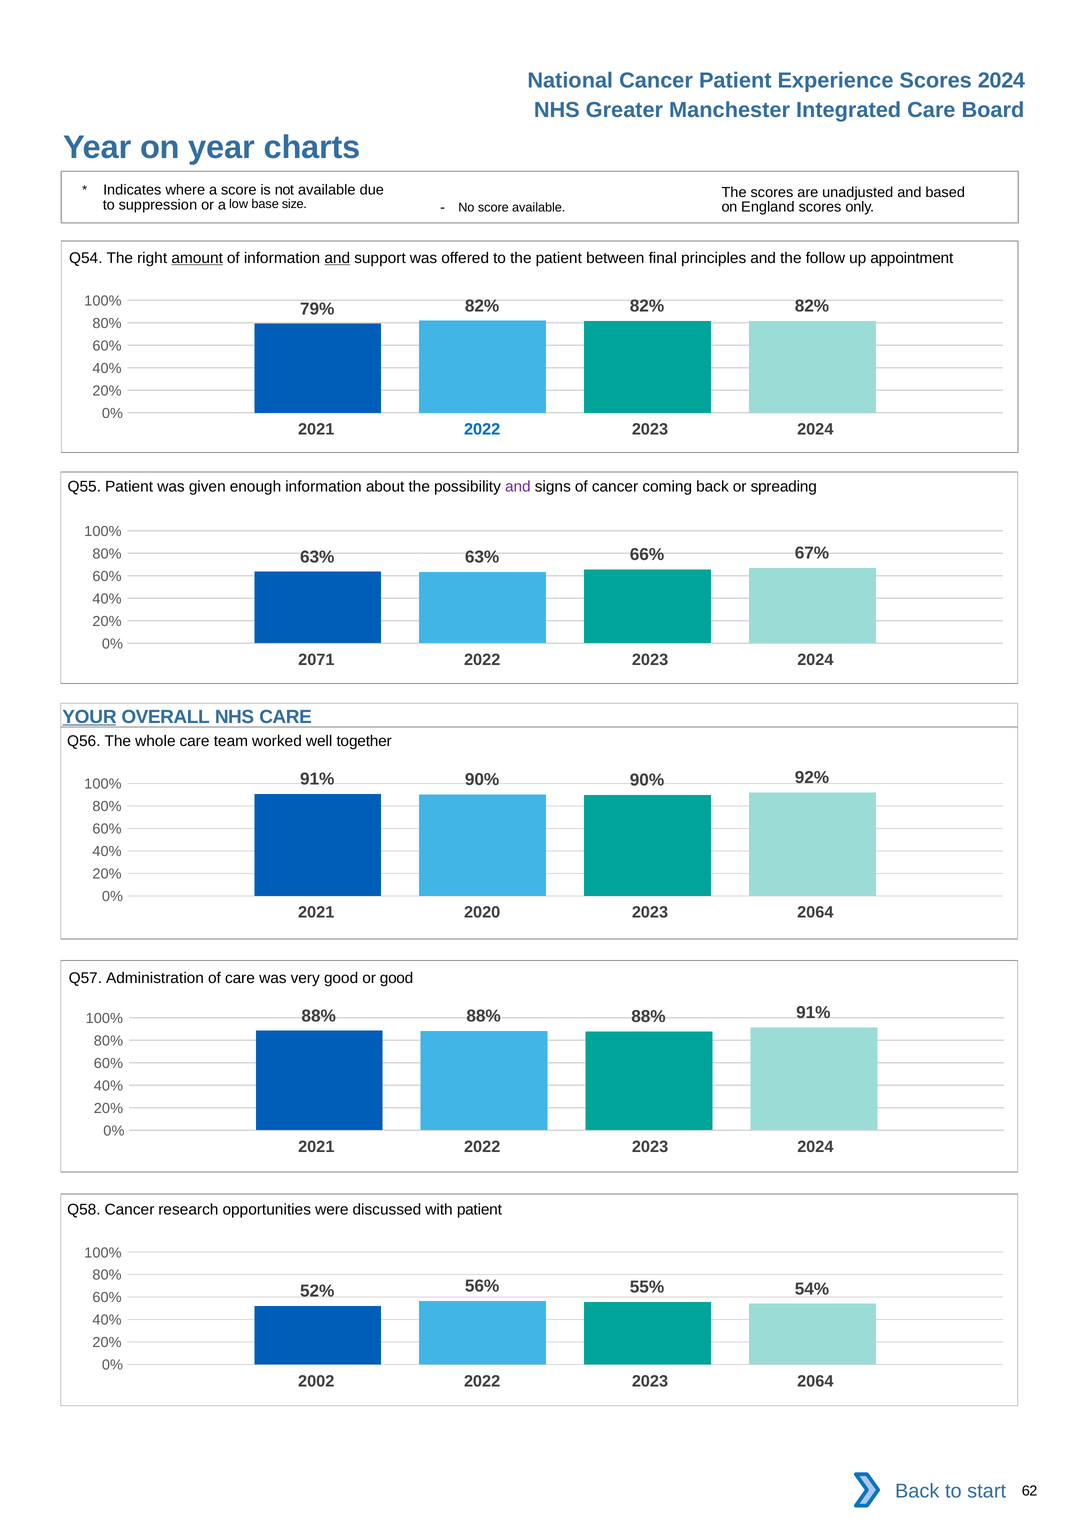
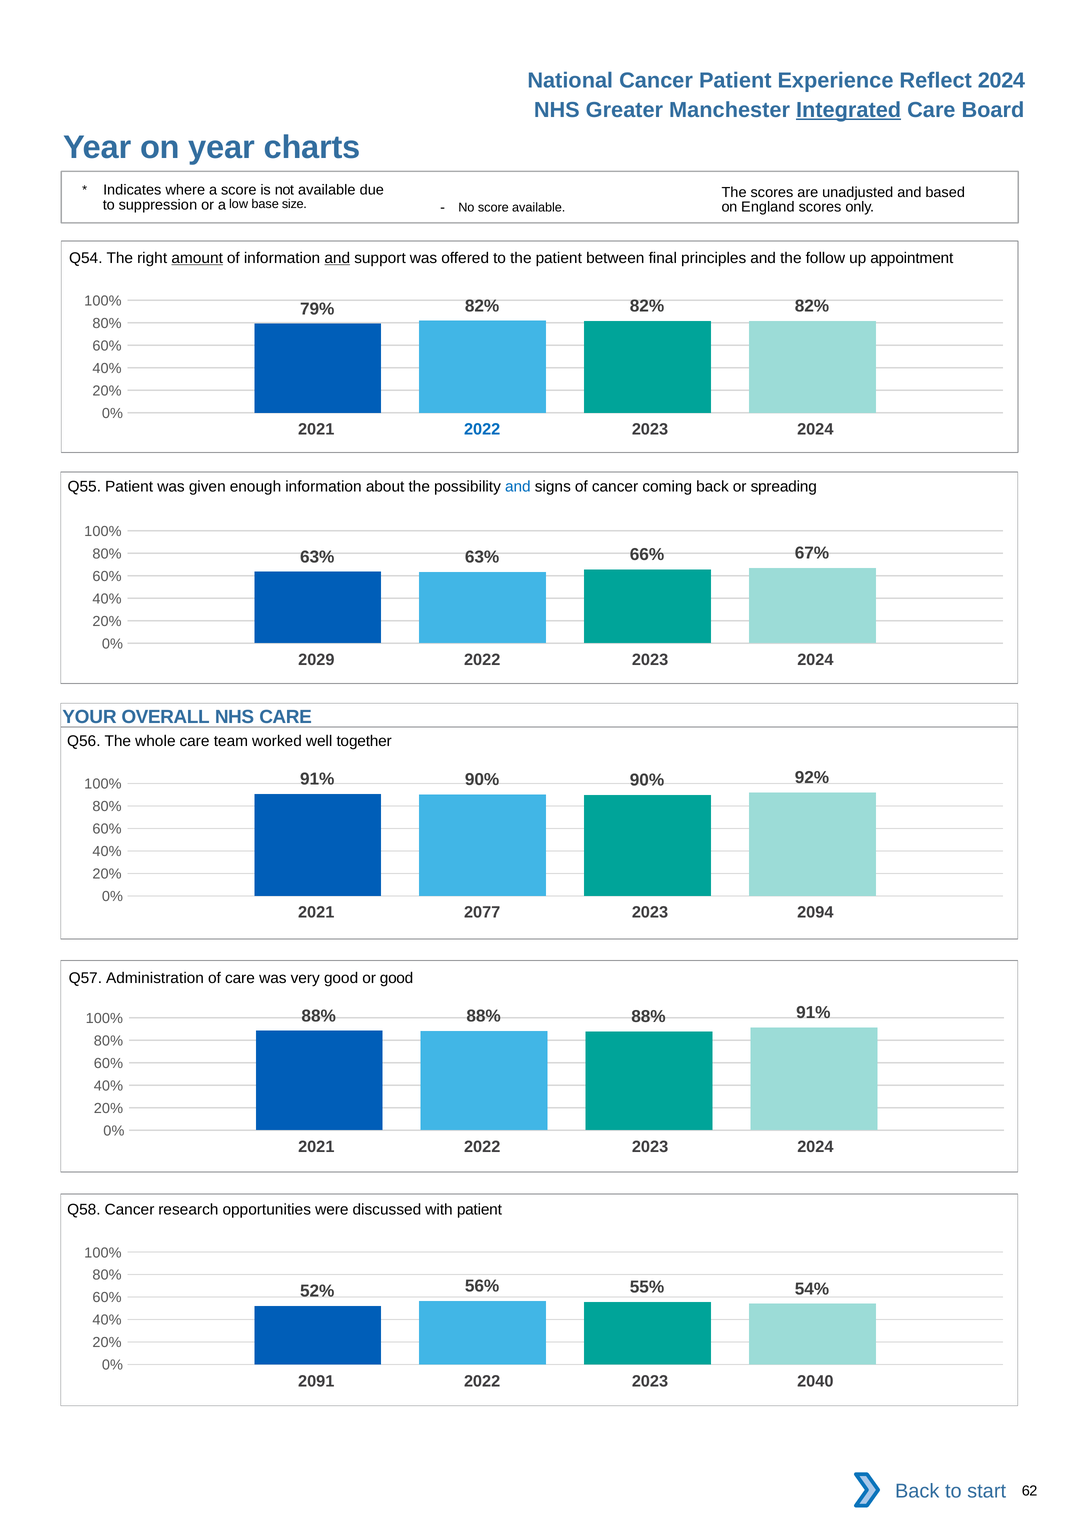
Experience Scores: Scores -> Reflect
Integrated underline: none -> present
and at (518, 486) colour: purple -> blue
2071: 2071 -> 2029
YOUR underline: present -> none
2020: 2020 -> 2077
2064 at (815, 912): 2064 -> 2094
2002: 2002 -> 2091
2022 2023 2064: 2064 -> 2040
